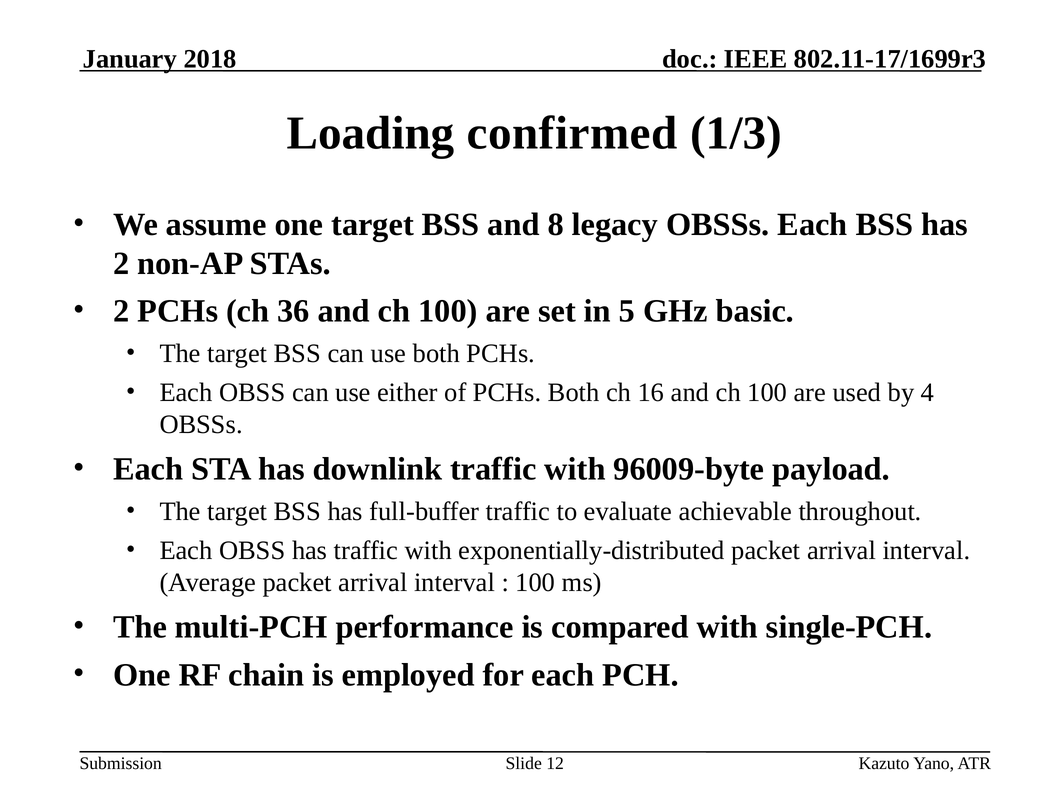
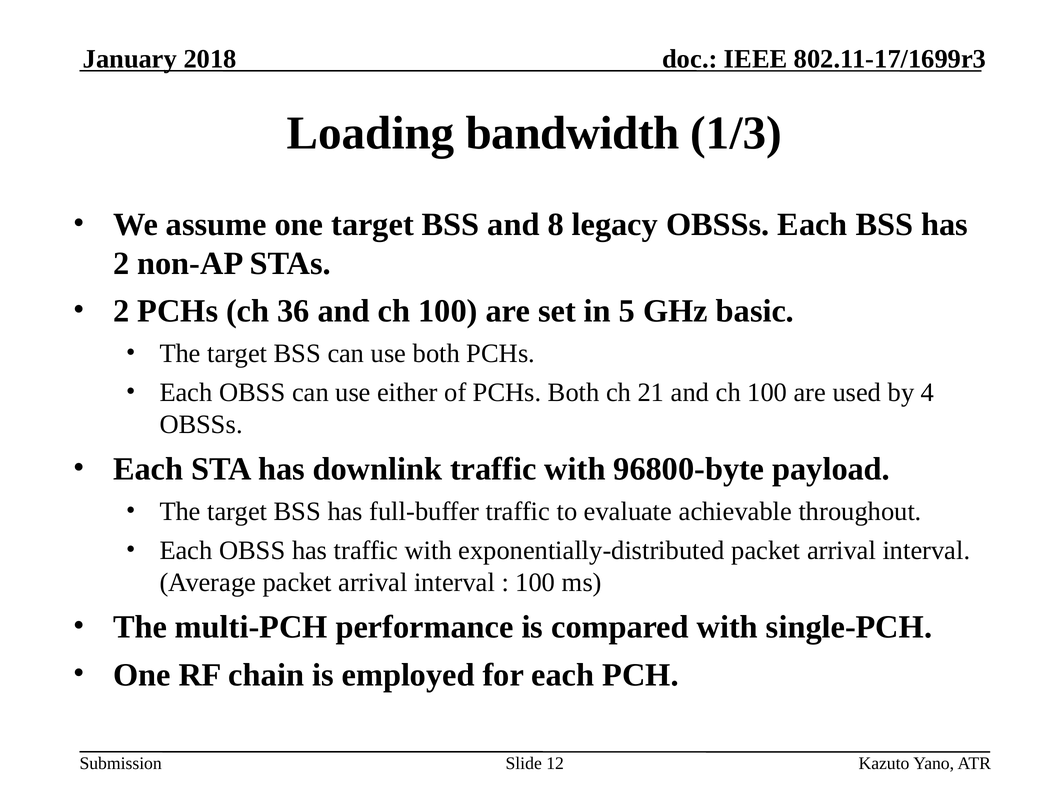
confirmed: confirmed -> bandwidth
16: 16 -> 21
96009-byte: 96009-byte -> 96800-byte
